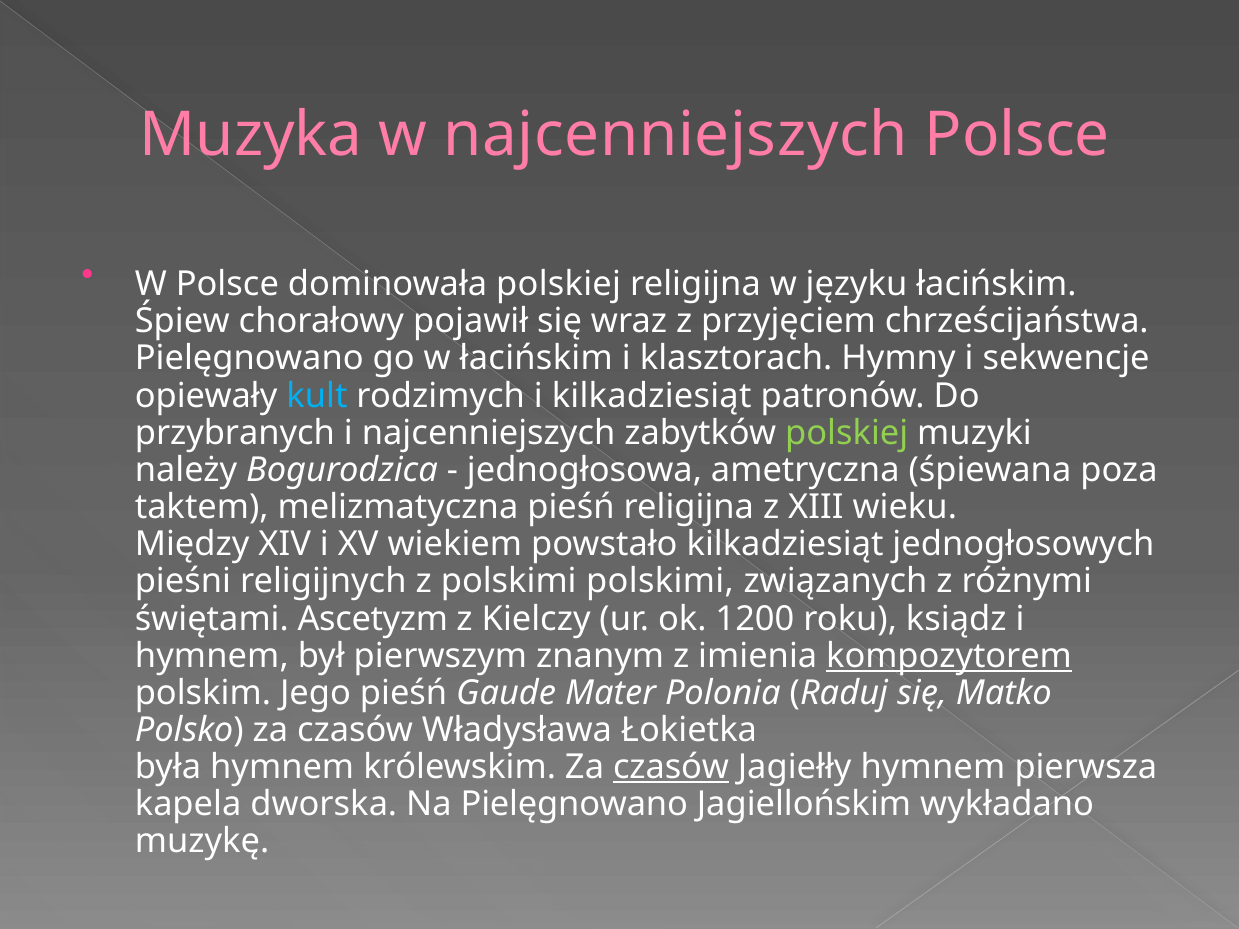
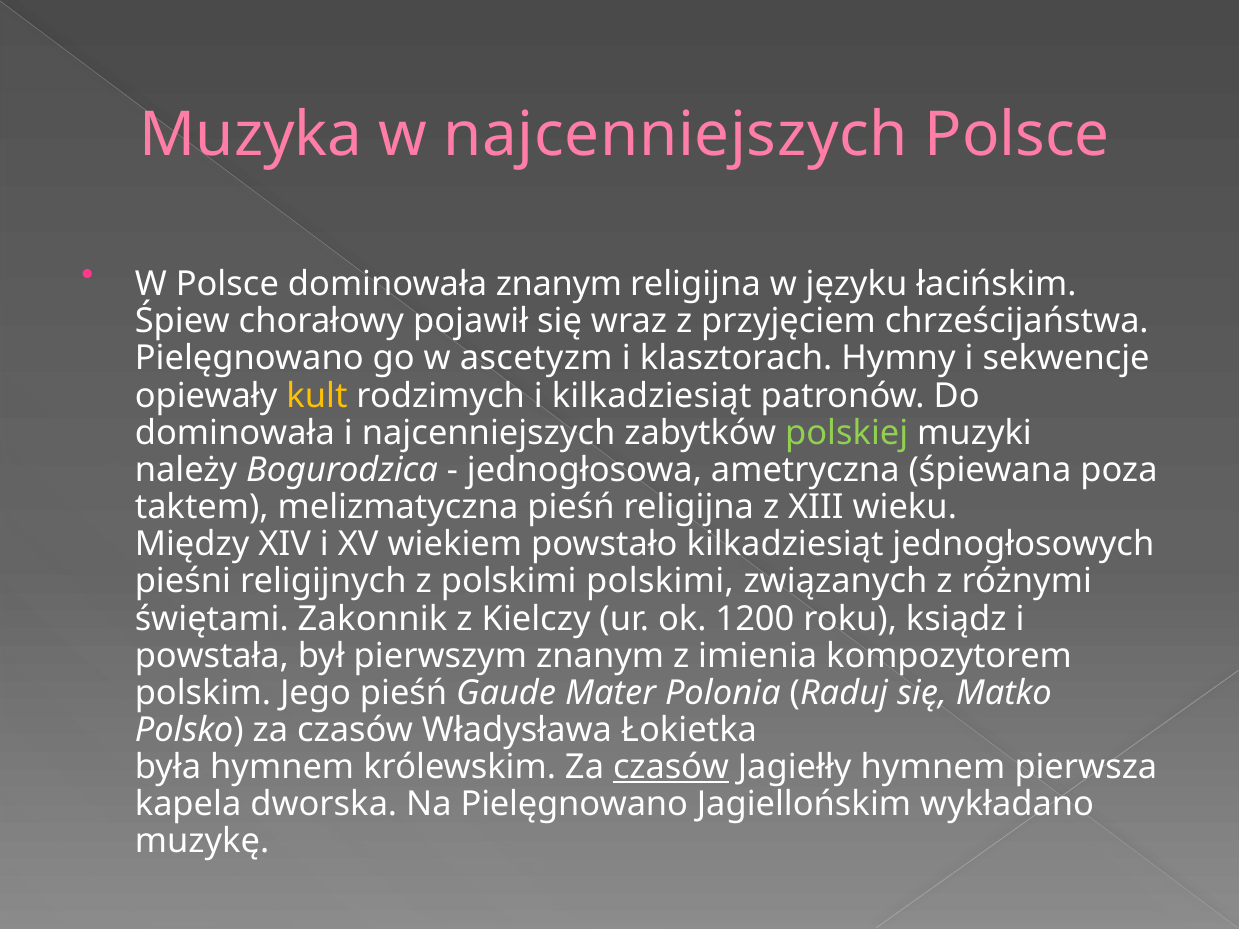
dominowała polskiej: polskiej -> znanym
w łacińskim: łacińskim -> ascetyzm
kult colour: light blue -> yellow
przybranych at (235, 433): przybranych -> dominowała
Ascetyzm: Ascetyzm -> Zakonnik
hymnem at (212, 656): hymnem -> powstała
kompozytorem underline: present -> none
